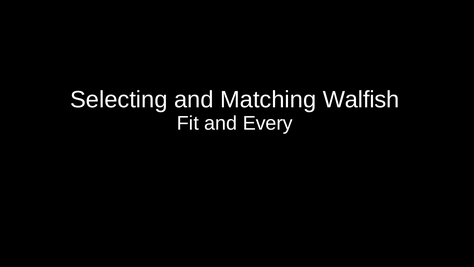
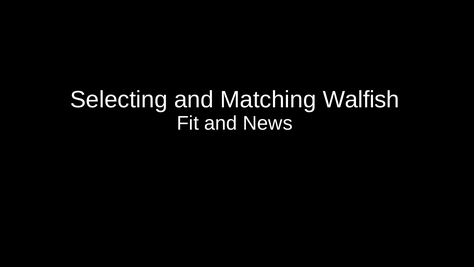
Every: Every -> News
